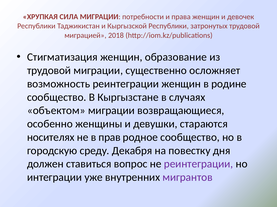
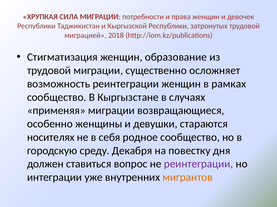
родине: родине -> рамках
объектом: объектом -> применяя
прав: прав -> себя
мигрантов colour: purple -> orange
